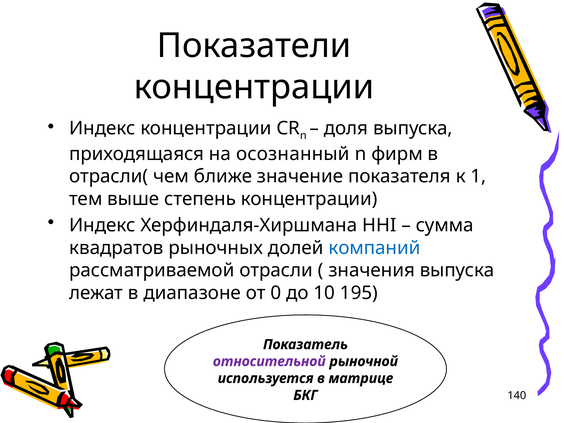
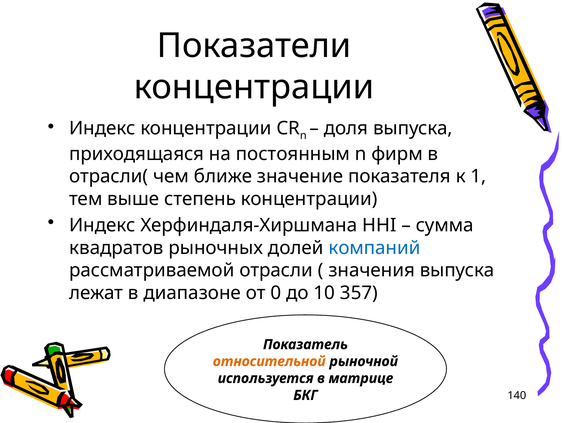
осознанный: осознанный -> постоянным
195: 195 -> 357
относительной colour: purple -> orange
